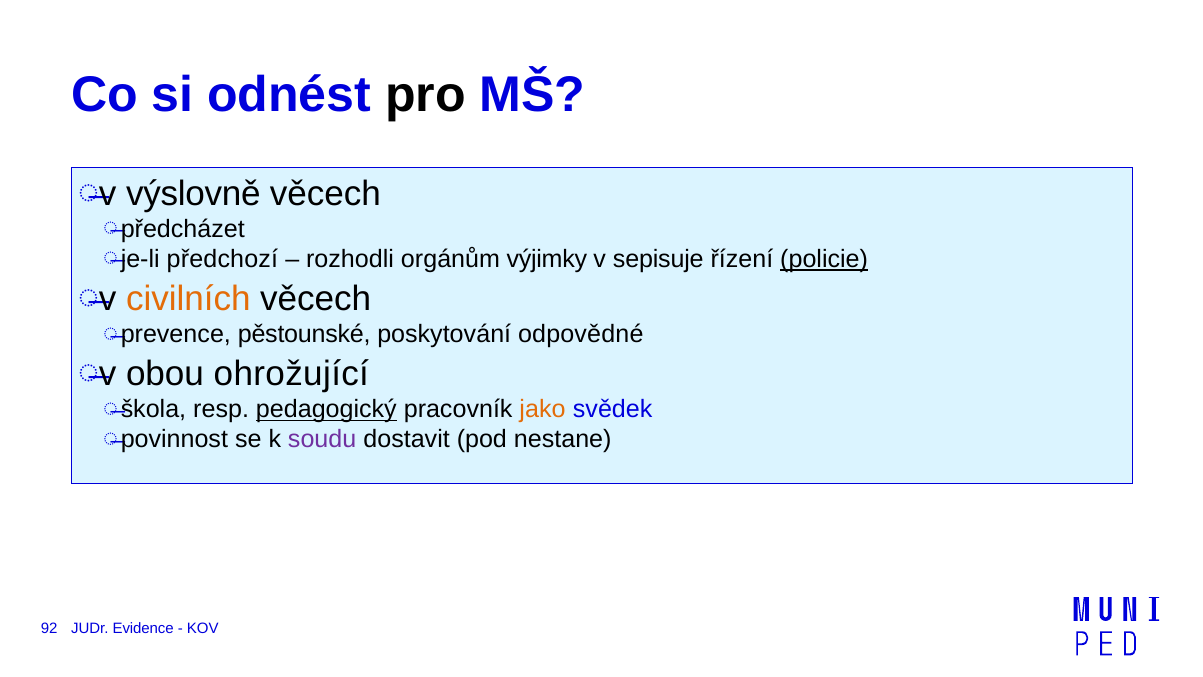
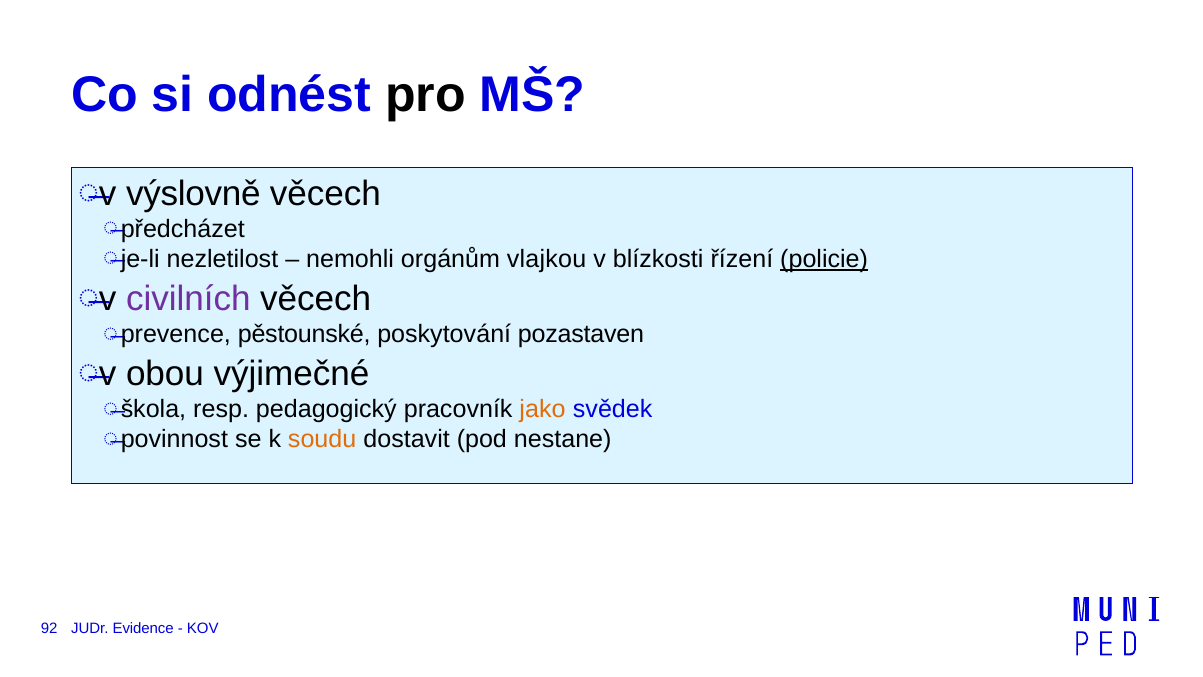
předchozí: předchozí -> nezletilost
rozhodli: rozhodli -> nemohli
výjimky: výjimky -> vlajkou
sepisuje: sepisuje -> blízkosti
civilních colour: orange -> purple
odpovědné: odpovědné -> pozastaven
ohrožující: ohrožující -> výjimečné
pedagogický underline: present -> none
soudu colour: purple -> orange
